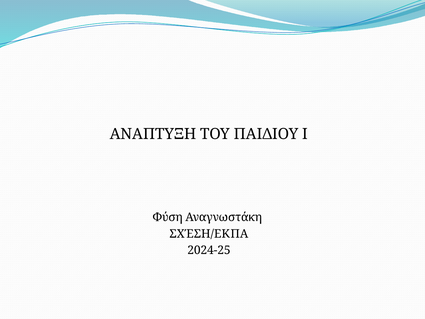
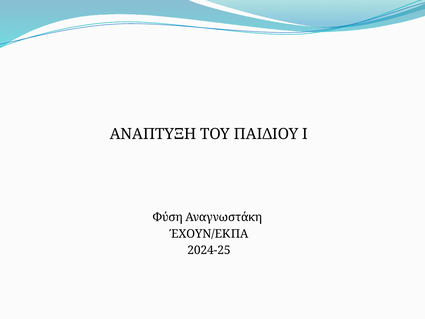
ΣΧΈΣΗ/ΕΚΠΑ: ΣΧΈΣΗ/ΕΚΠΑ -> ΈΧΟΥΝ/ΕΚΠΑ
